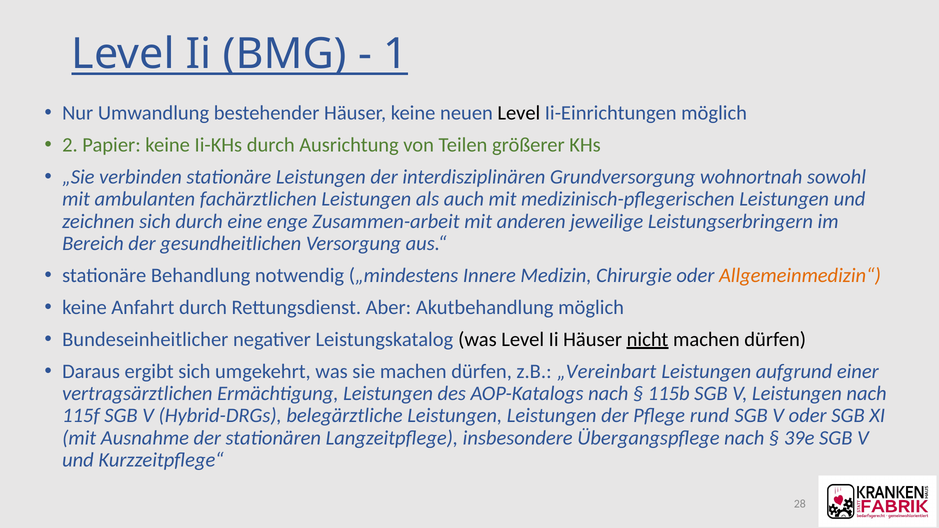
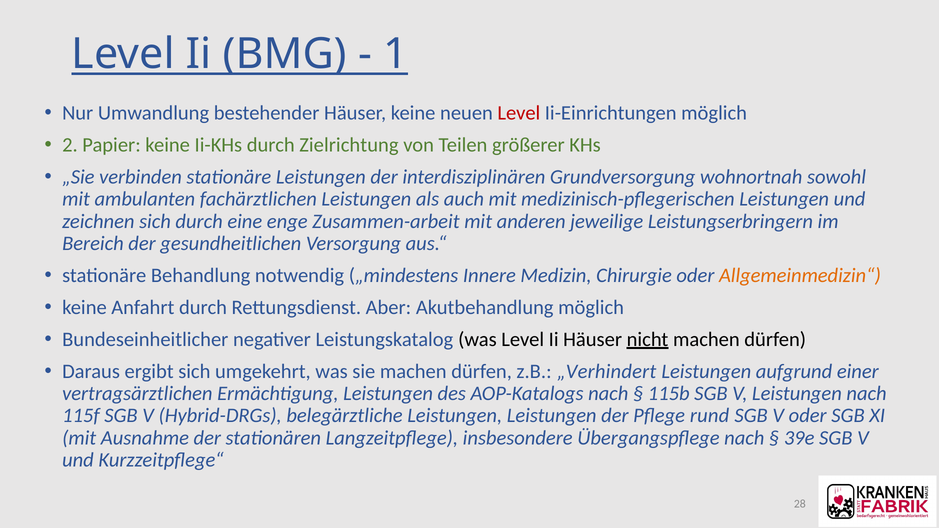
Level at (519, 113) colour: black -> red
Ausrichtung: Ausrichtung -> Zielrichtung
„Vereinbart: „Vereinbart -> „Verhindert
